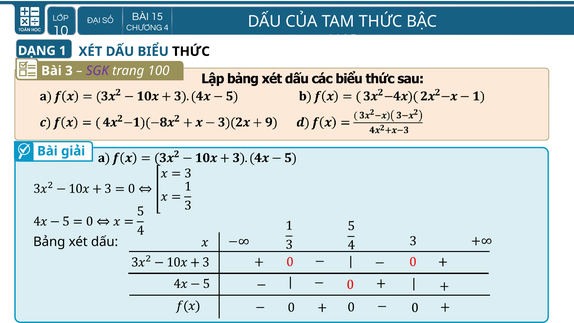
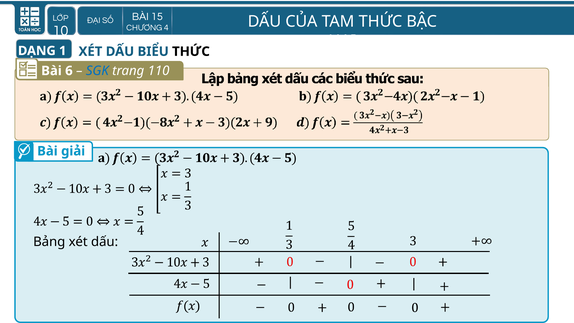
3: 3 -> 6
SGK colour: purple -> blue
100: 100 -> 110
